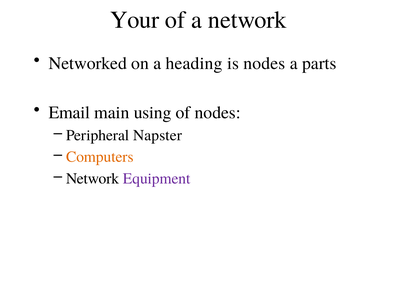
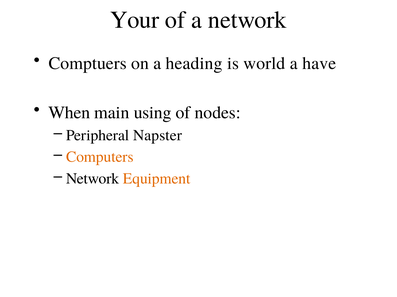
Networked: Networked -> Comptuers
is nodes: nodes -> world
parts: parts -> have
Email: Email -> When
Equipment colour: purple -> orange
